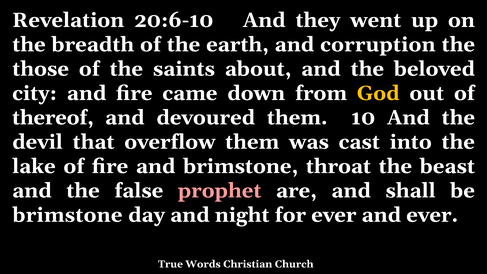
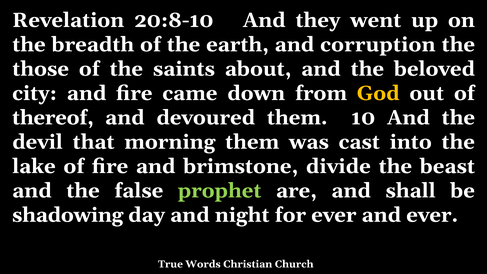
20:6-10: 20:6-10 -> 20:8-10
overflow: overflow -> morning
throat: throat -> divide
prophet colour: pink -> light green
brimstone at (67, 215): brimstone -> shadowing
